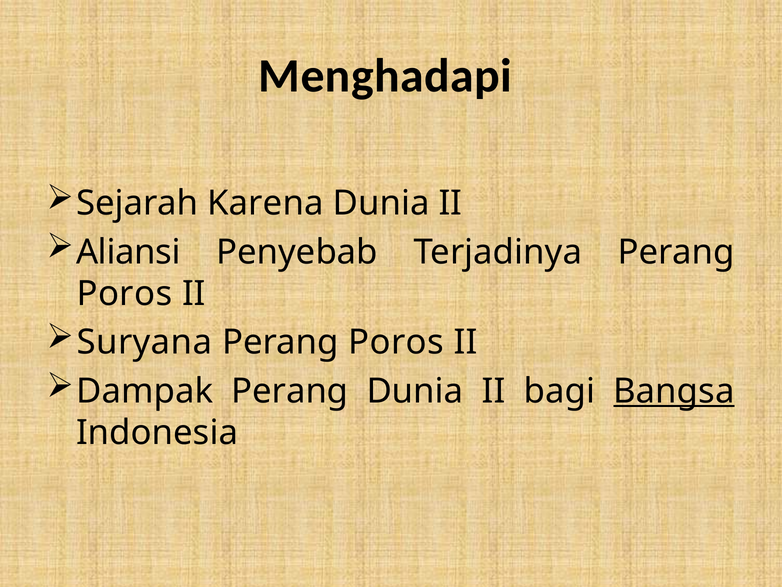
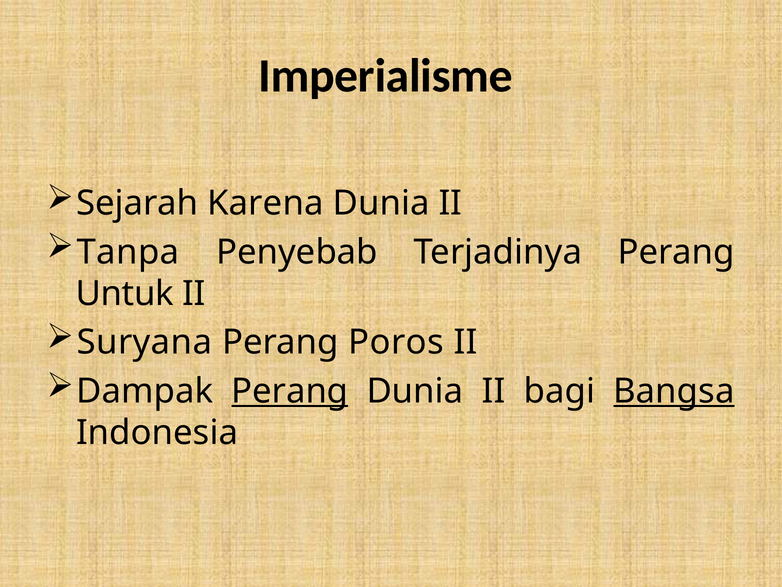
Menghadapi: Menghadapi -> Imperialisme
Aliansi: Aliansi -> Tanpa
Poros at (124, 294): Poros -> Untuk
Perang at (290, 391) underline: none -> present
